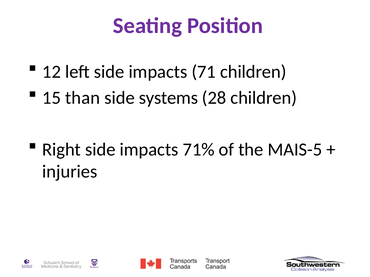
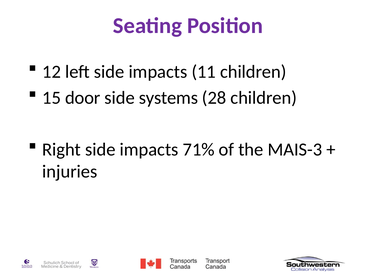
71: 71 -> 11
than: than -> door
MAIS-5: MAIS-5 -> MAIS-3
